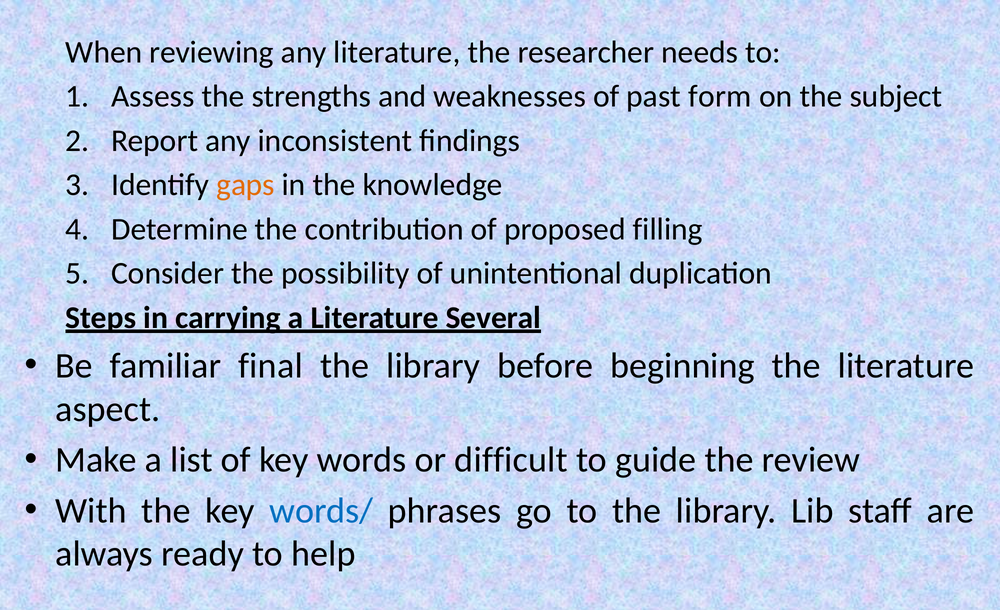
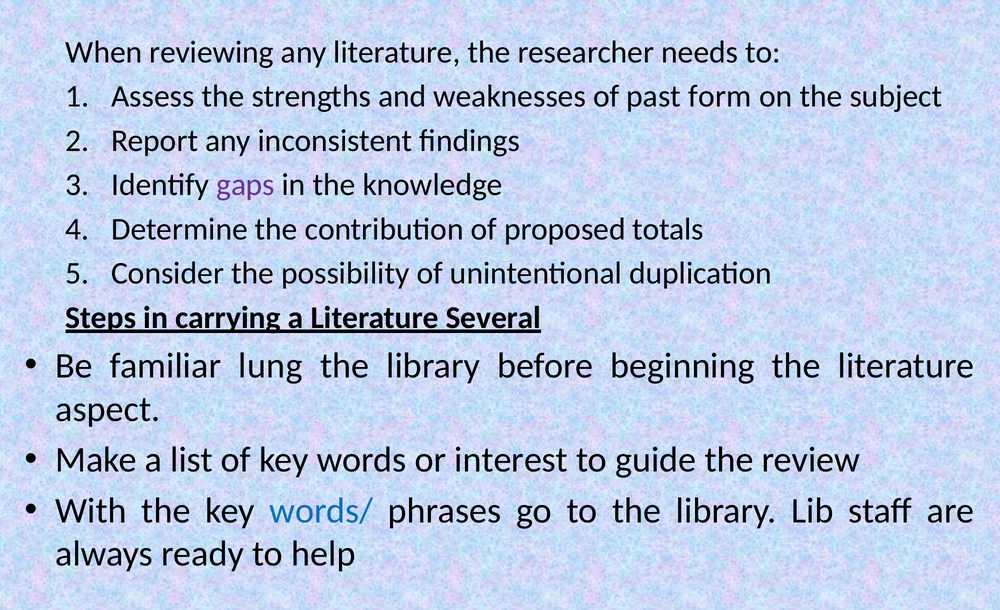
gaps colour: orange -> purple
filling: filling -> totals
final: final -> lung
difficult: difficult -> interest
